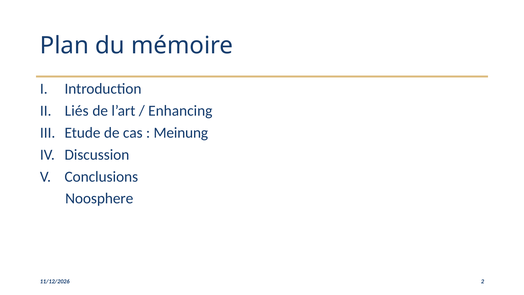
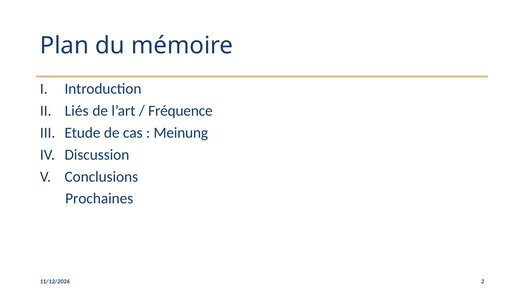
Enhancing: Enhancing -> Fréquence
Noosphere: Noosphere -> Prochaines
